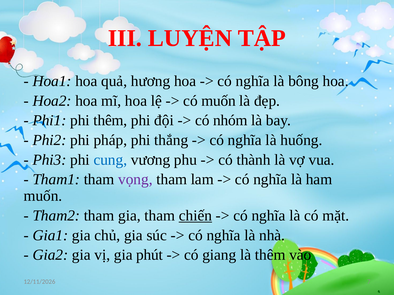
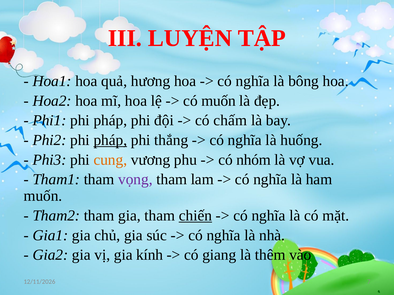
Phi1 phi thêm: thêm -> pháp
nhóm: nhóm -> chấm
pháp at (110, 140) underline: none -> present
cung colour: blue -> orange
thành: thành -> nhóm
phút: phút -> kính
